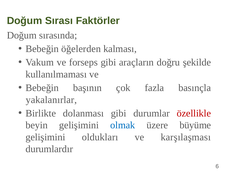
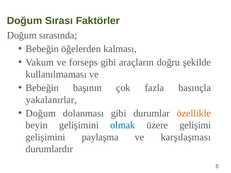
Birlikte at (41, 113): Birlikte -> Doğum
özellikle colour: red -> orange
büyüme: büyüme -> gelişimi
oldukları: oldukları -> paylaşma
